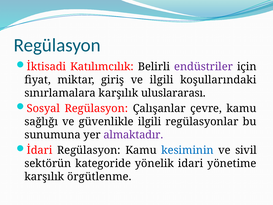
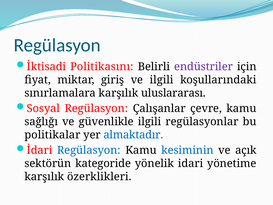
Katılımcılık: Katılımcılık -> Politikasını
sunumuna: sunumuna -> politikalar
almaktadır colour: purple -> blue
Regülasyon at (89, 150) colour: black -> blue
sivil: sivil -> açık
örgütlenme: örgütlenme -> özerklikleri
